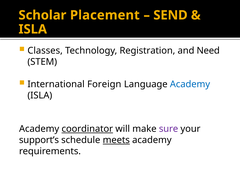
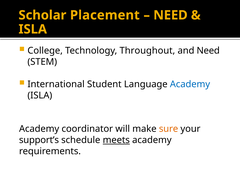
SEND at (170, 15): SEND -> NEED
Classes: Classes -> College
Registration: Registration -> Throughout
Foreign: Foreign -> Student
coordinator underline: present -> none
sure colour: purple -> orange
